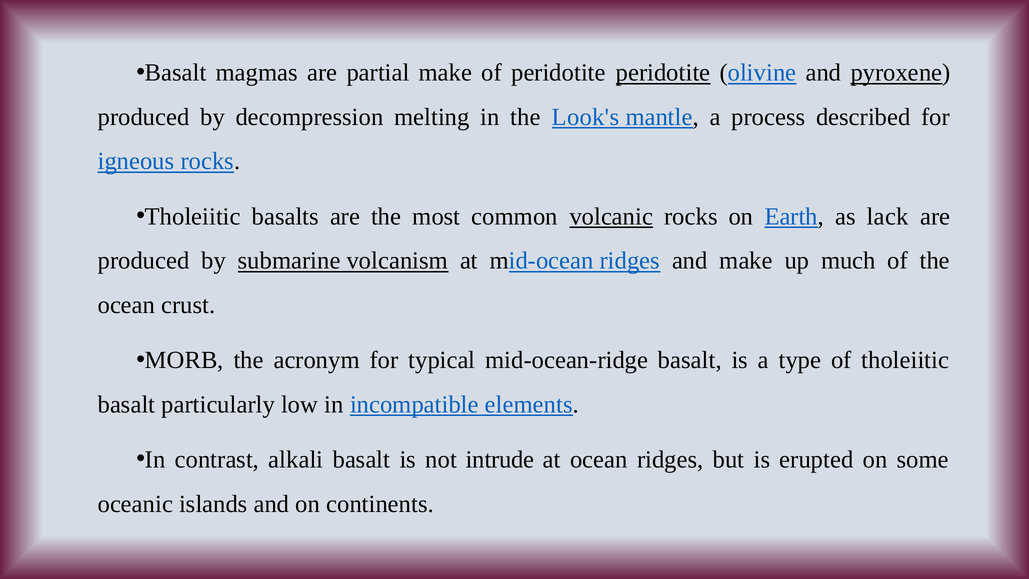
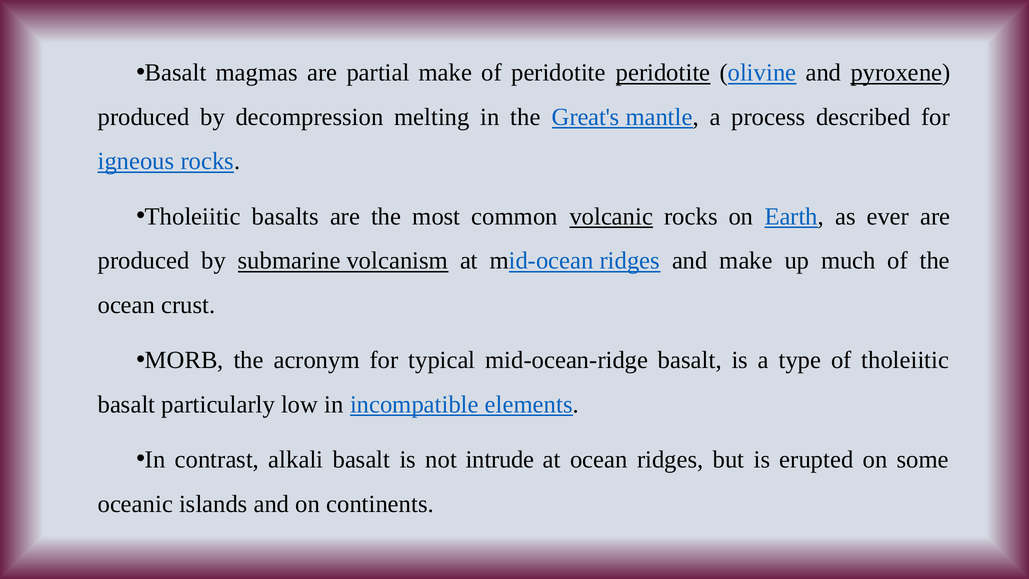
Look's: Look's -> Great's
lack: lack -> ever
